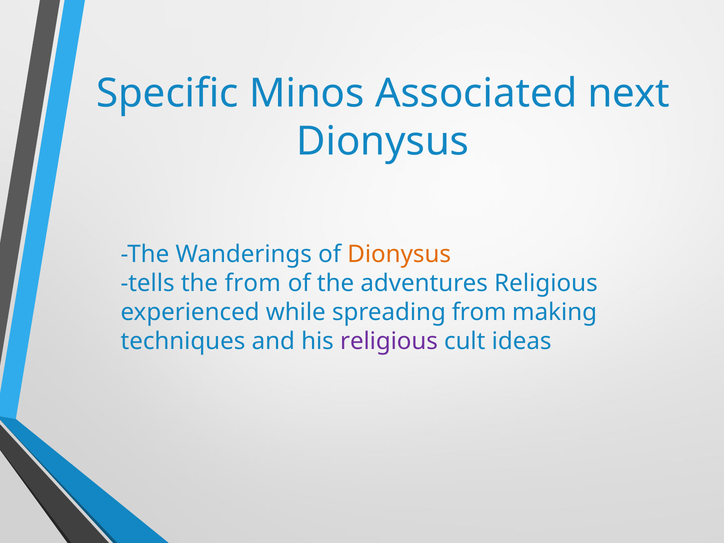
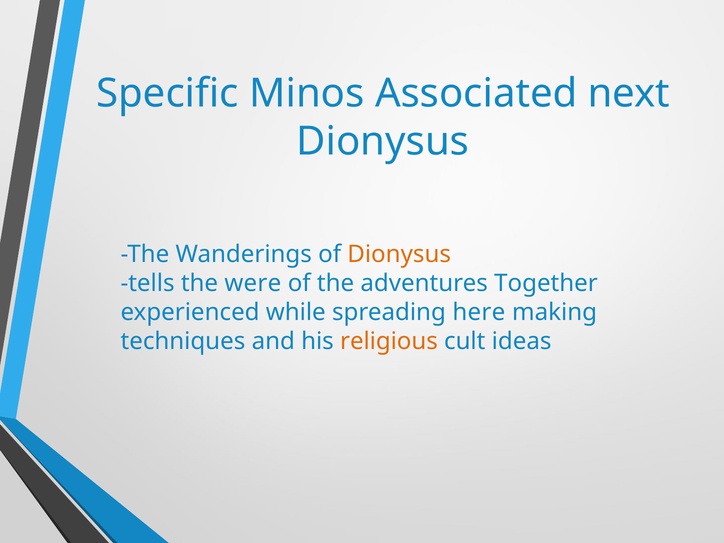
the from: from -> were
adventures Religious: Religious -> Together
spreading from: from -> here
religious at (389, 341) colour: purple -> orange
